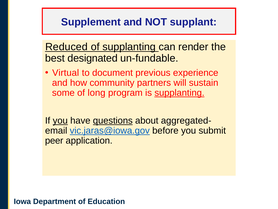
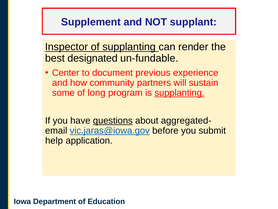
Reduced: Reduced -> Inspector
Virtual: Virtual -> Center
you at (60, 120) underline: present -> none
peer: peer -> help
